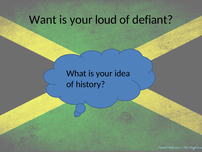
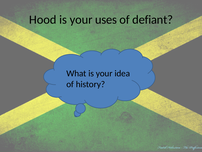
Want: Want -> Hood
loud: loud -> uses
